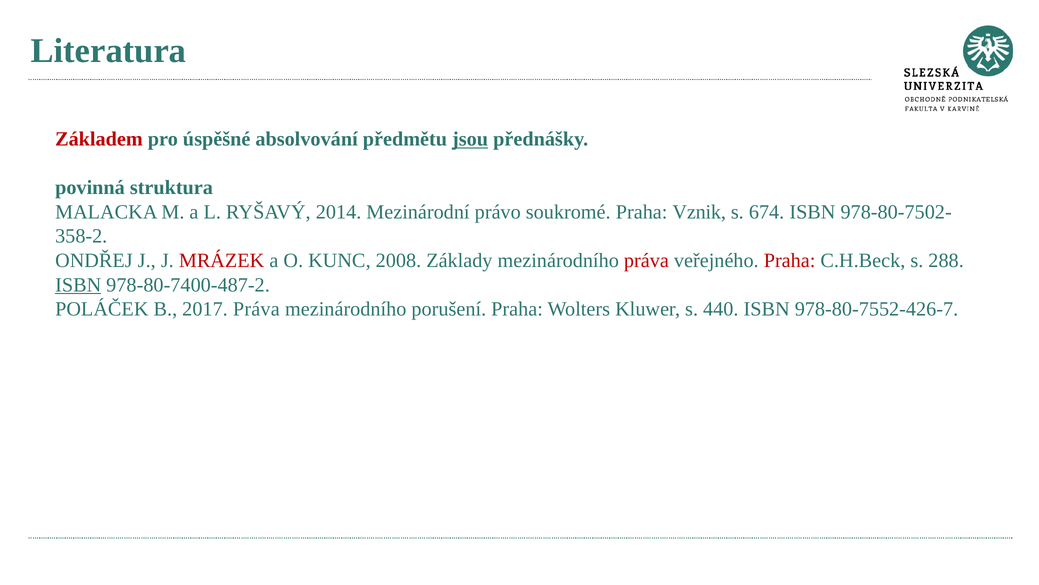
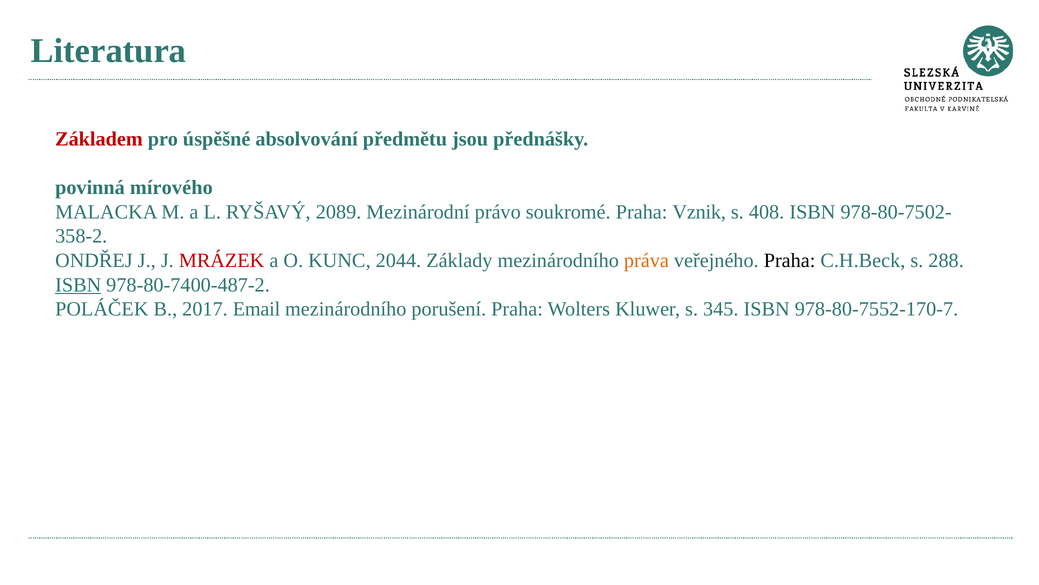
jsou underline: present -> none
struktura: struktura -> mírového
2014: 2014 -> 2089
674: 674 -> 408
2008: 2008 -> 2044
práva at (646, 260) colour: red -> orange
Praha at (790, 260) colour: red -> black
2017 Práva: Práva -> Email
440: 440 -> 345
978-80-7552-426-7: 978-80-7552-426-7 -> 978-80-7552-170-7
